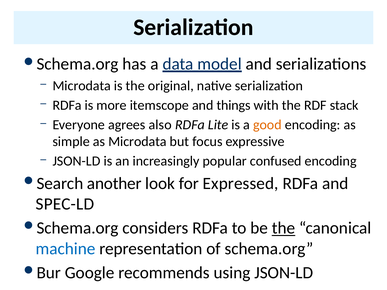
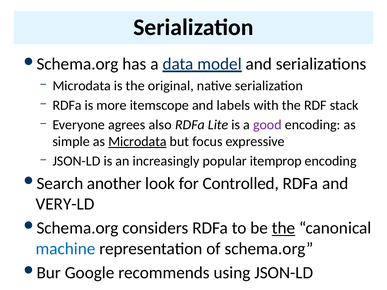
things: things -> labels
good colour: orange -> purple
Microdata at (137, 142) underline: none -> present
confused: confused -> itemprop
Expressed: Expressed -> Controlled
SPEC-LD: SPEC-LD -> VERY-LD
